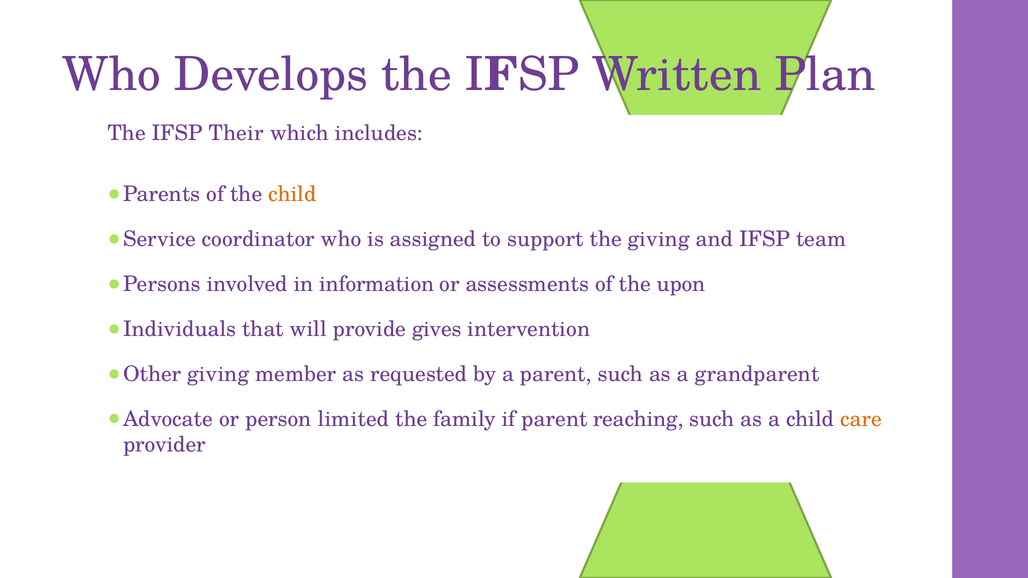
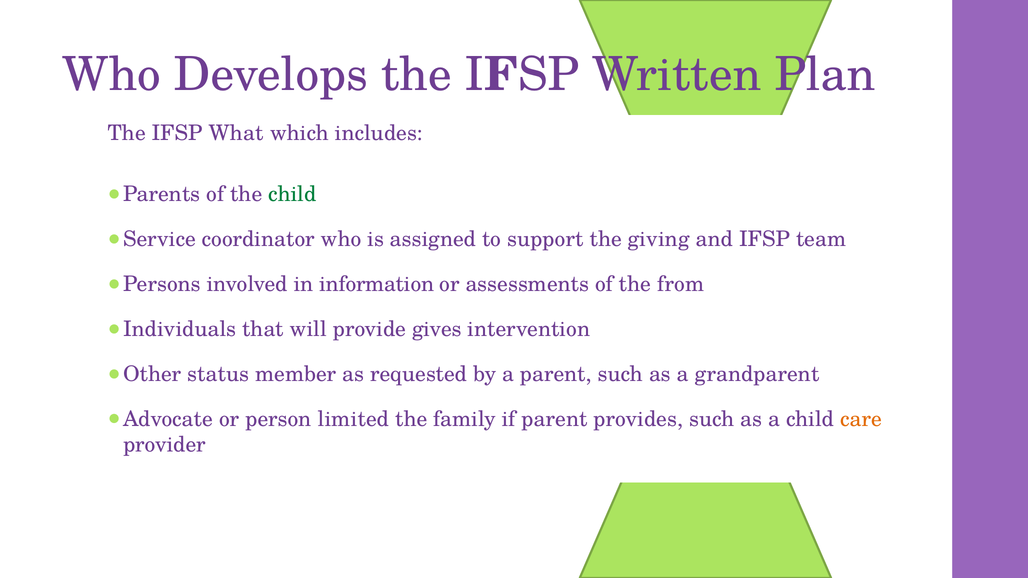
Their: Their -> What
child at (292, 194) colour: orange -> green
upon: upon -> from
Other giving: giving -> status
reaching: reaching -> provides
